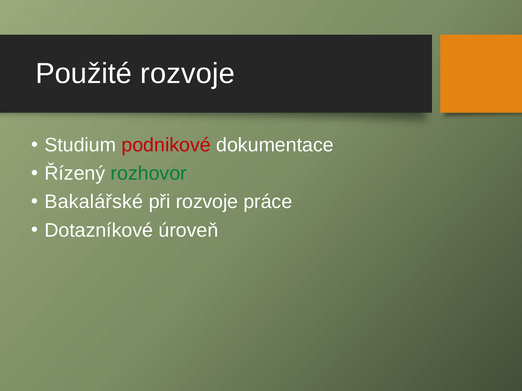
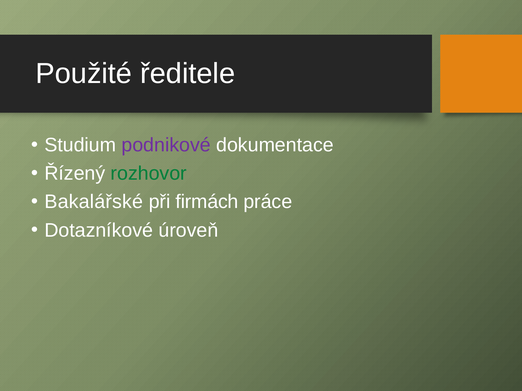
Použité rozvoje: rozvoje -> ředitele
podnikové colour: red -> purple
při rozvoje: rozvoje -> firmách
